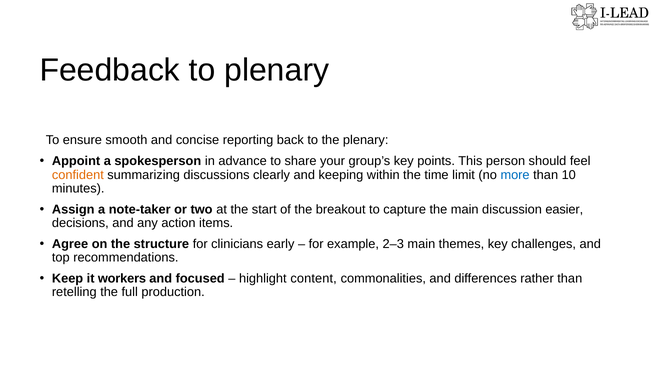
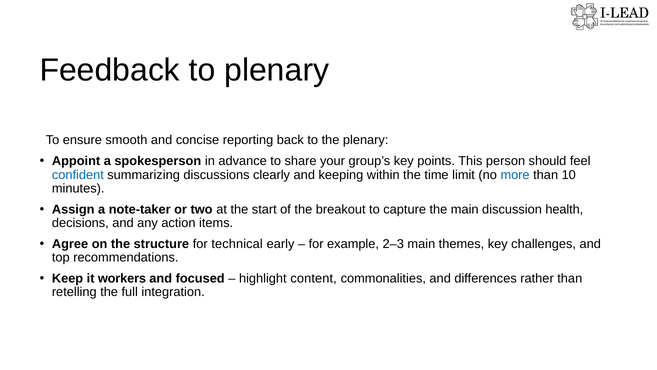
confident colour: orange -> blue
easier: easier -> health
clinicians: clinicians -> technical
production: production -> integration
